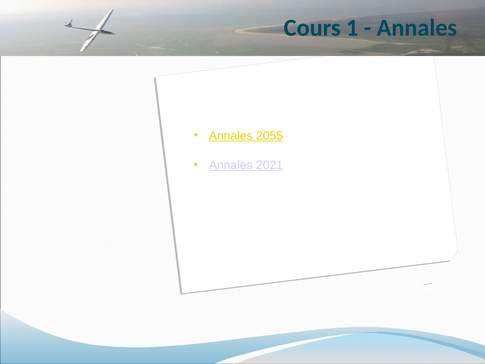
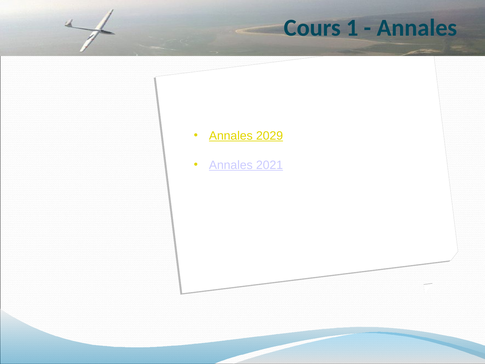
2055: 2055 -> 2029
